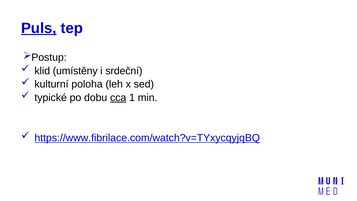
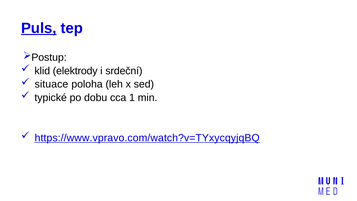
umístěny: umístěny -> elektrody
kulturní: kulturní -> situace
cca underline: present -> none
https://www.fibrilace.com/watch?v=TYxycqyjqBQ: https://www.fibrilace.com/watch?v=TYxycqyjqBQ -> https://www.vpravo.com/watch?v=TYxycqyjqBQ
